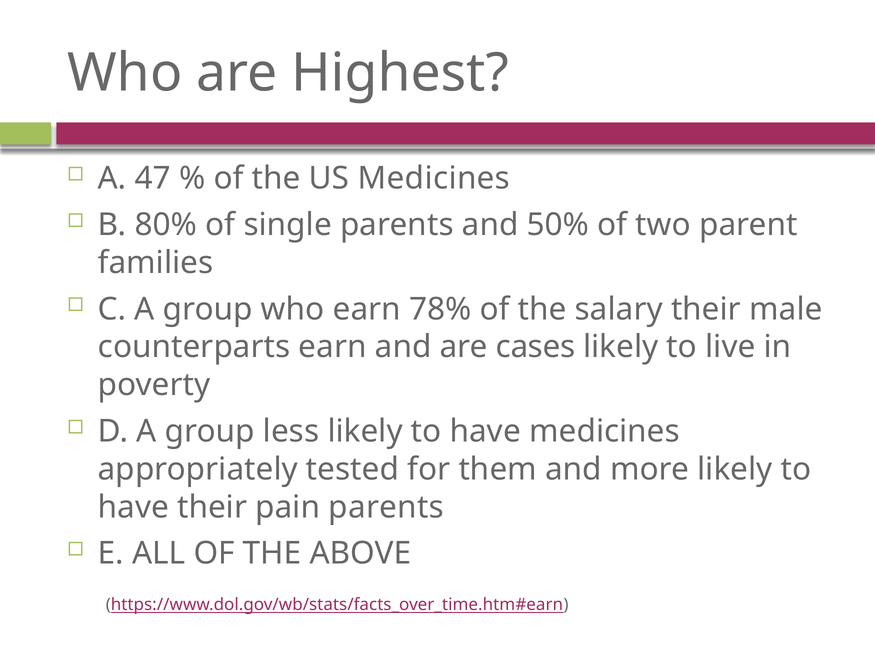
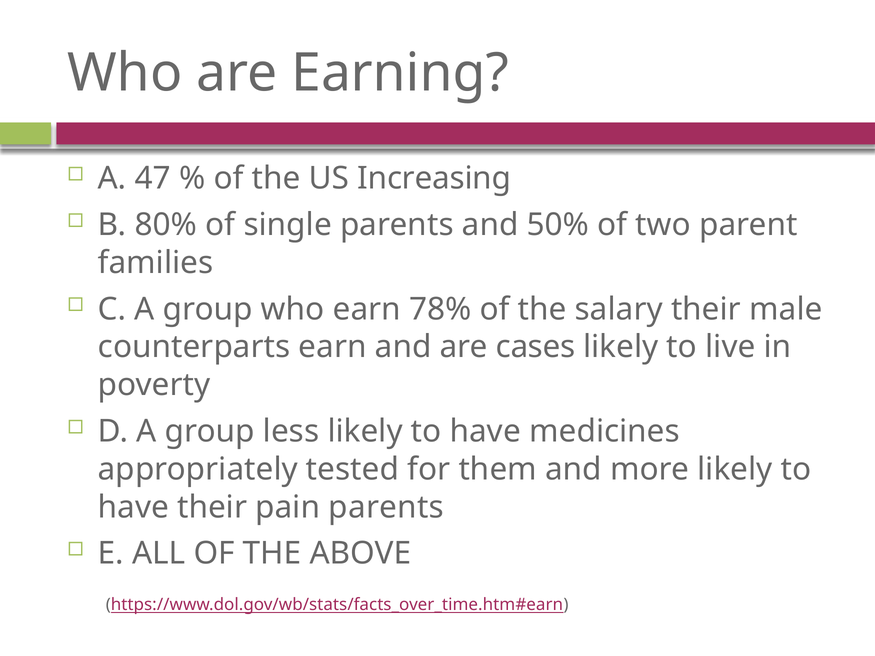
Highest: Highest -> Earning
US Medicines: Medicines -> Increasing
